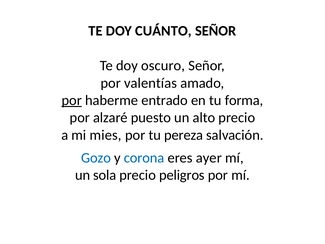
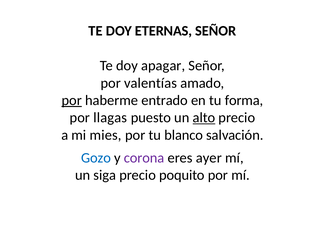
CUÁNTO: CUÁNTO -> ETERNAS
oscuro: oscuro -> apagar
alzaré: alzaré -> llagas
alto underline: none -> present
pereza: pereza -> blanco
corona colour: blue -> purple
sola: sola -> siga
peligros: peligros -> poquito
